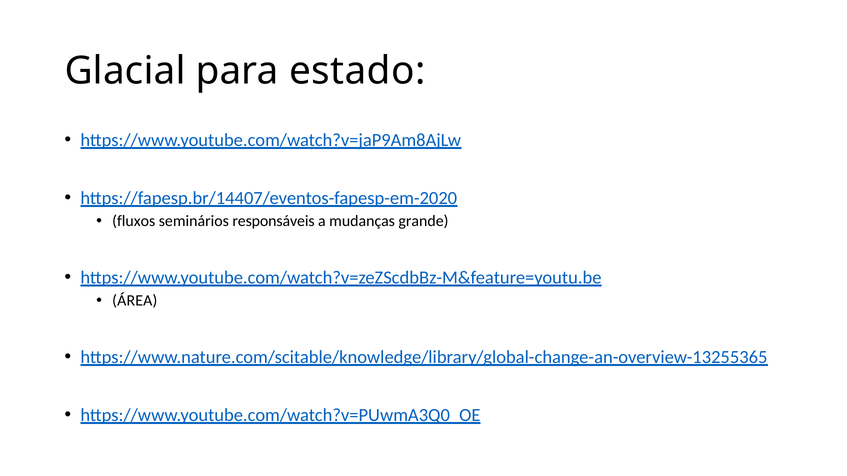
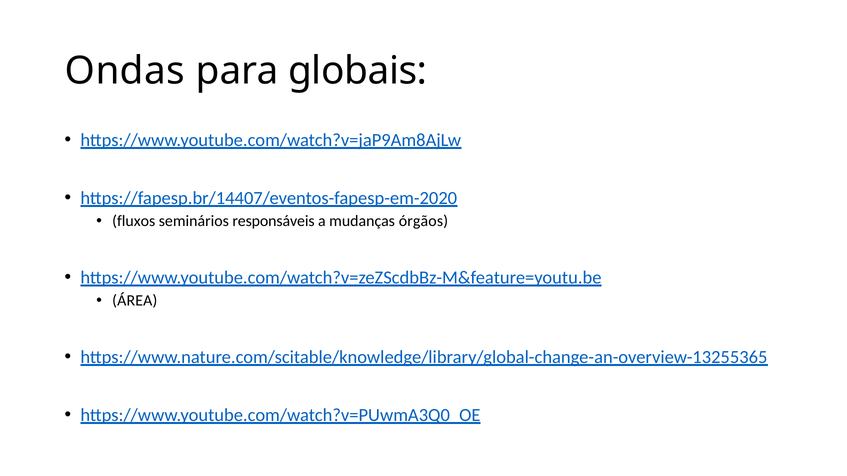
Glacial: Glacial -> Ondas
estado: estado -> globais
grande: grande -> órgãos
